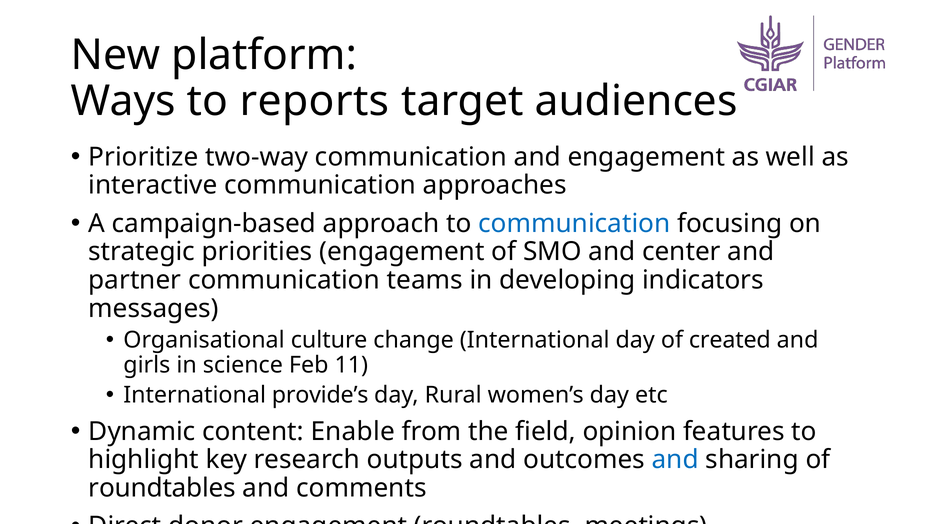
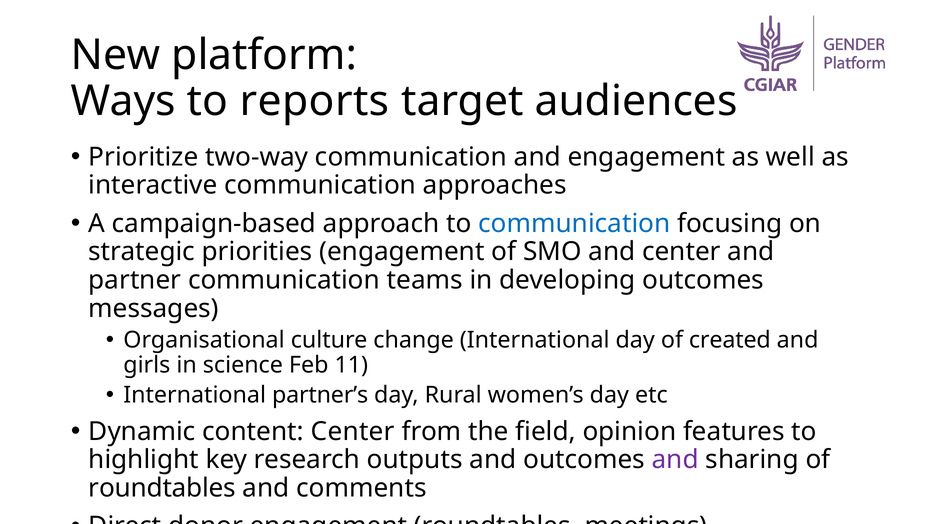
developing indicators: indicators -> outcomes
provide’s: provide’s -> partner’s
content Enable: Enable -> Center
and at (675, 460) colour: blue -> purple
